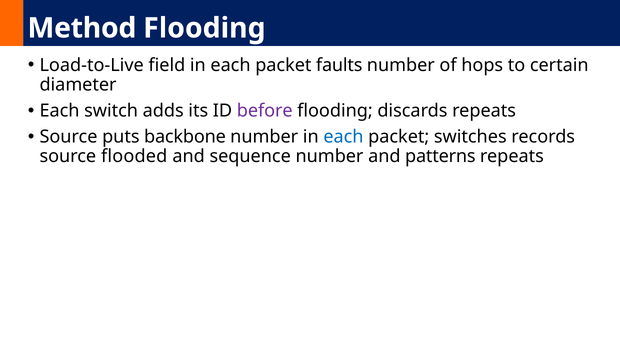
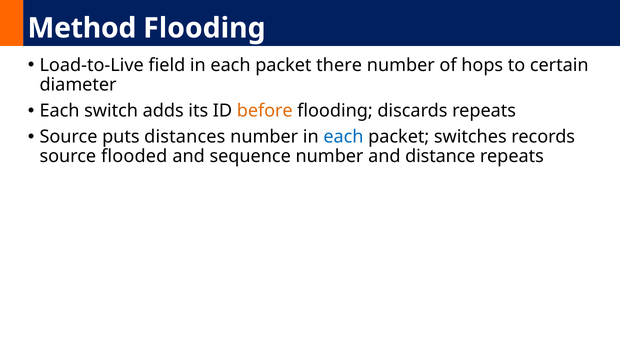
faults: faults -> there
before colour: purple -> orange
backbone: backbone -> distances
patterns: patterns -> distance
